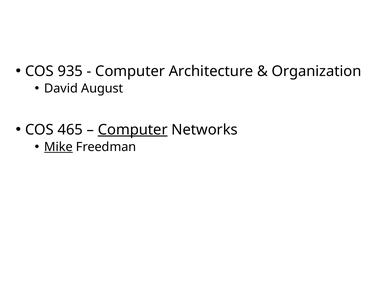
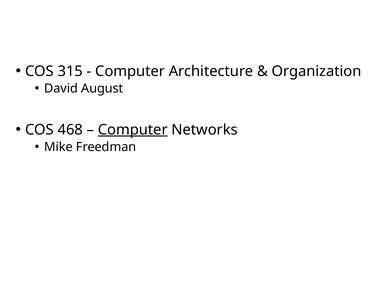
935: 935 -> 315
465: 465 -> 468
Mike underline: present -> none
